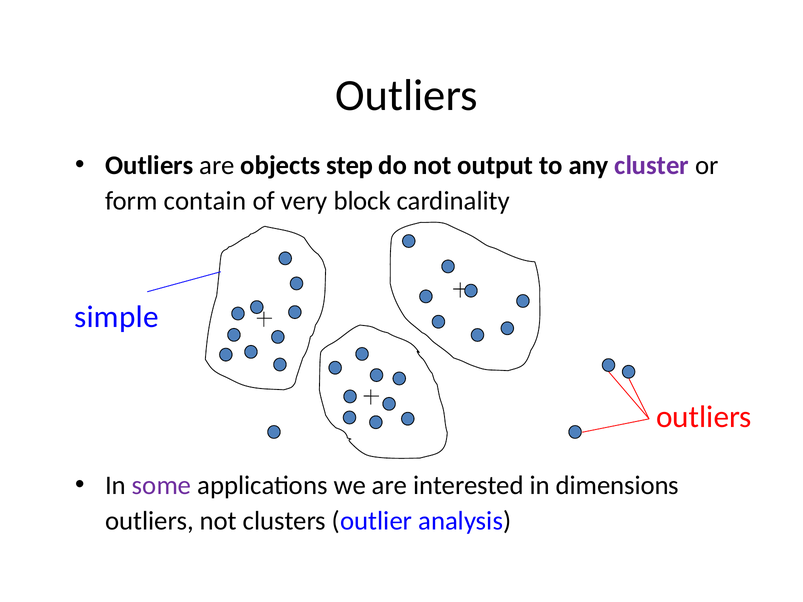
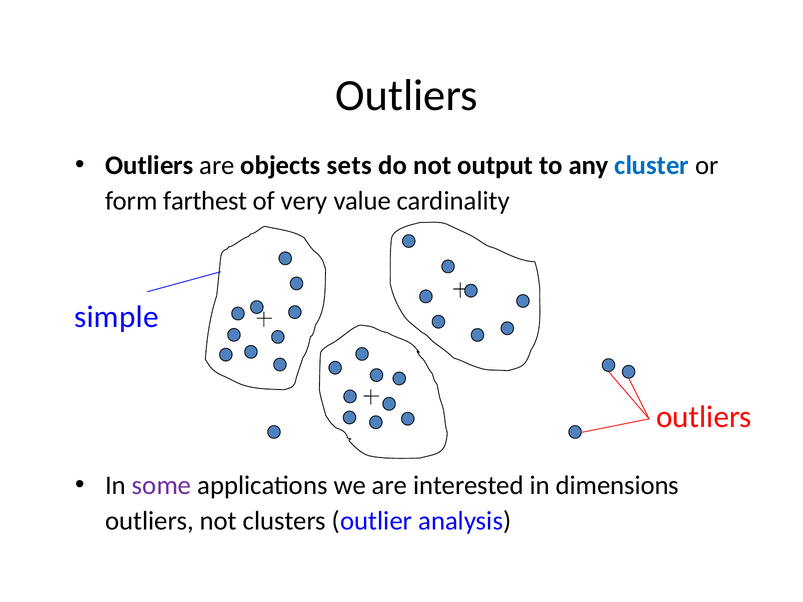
step: step -> sets
cluster colour: purple -> blue
contain: contain -> farthest
block: block -> value
